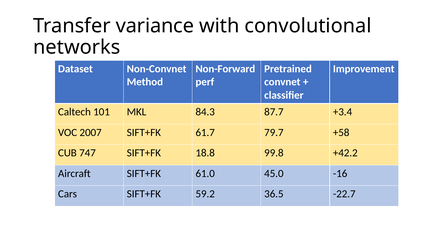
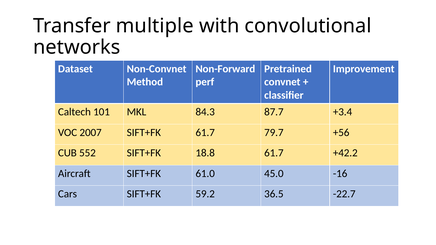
variance: variance -> multiple
+58: +58 -> +56
747: 747 -> 552
18.8 99.8: 99.8 -> 61.7
